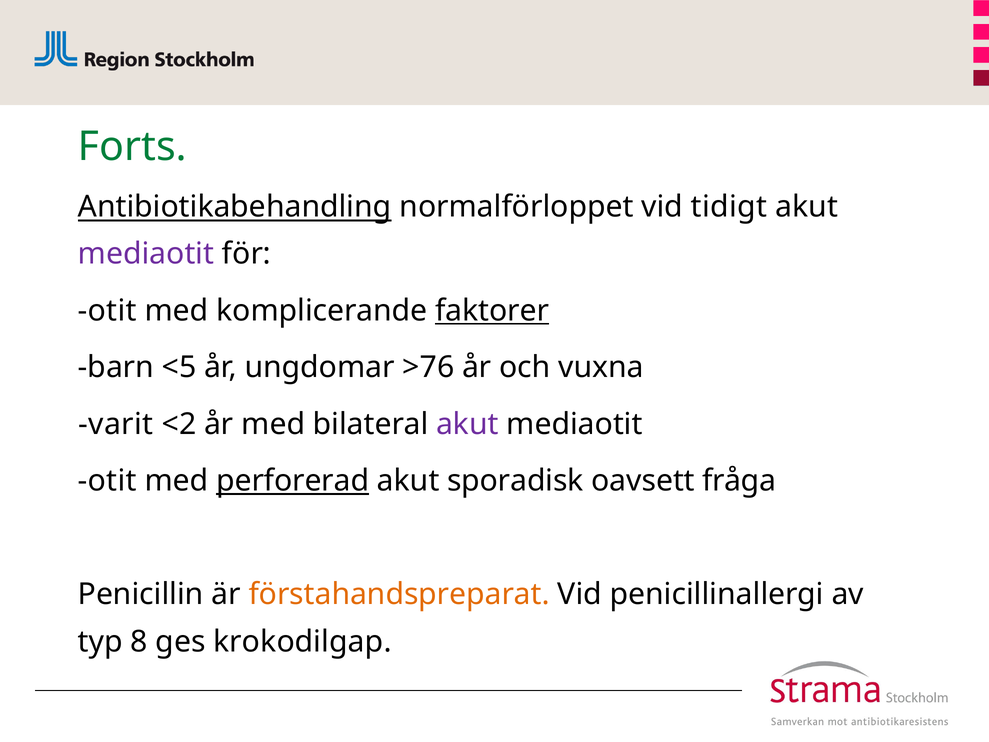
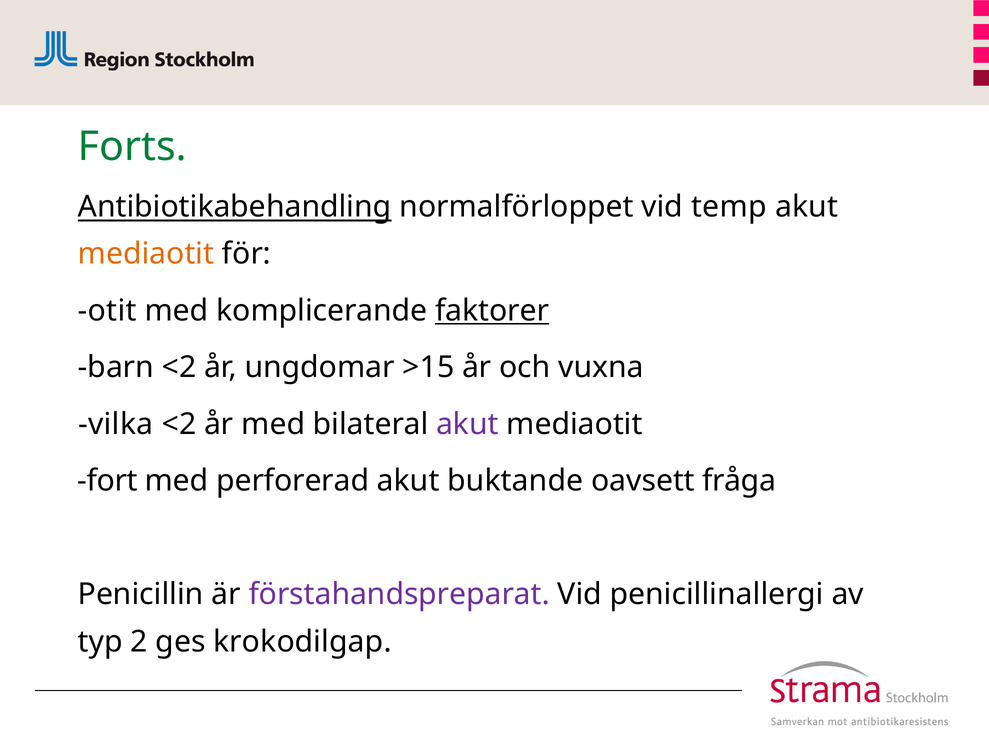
tidigt: tidigt -> temp
mediaotit at (146, 254) colour: purple -> orange
barn <5: <5 -> <2
>76: >76 -> >15
varit: varit -> vilka
otit at (107, 481): otit -> fort
perforerad underline: present -> none
sporadisk: sporadisk -> buktande
förstahandspreparat colour: orange -> purple
8: 8 -> 2
